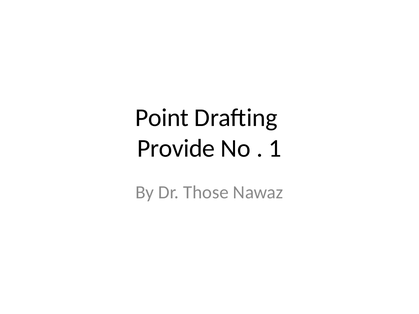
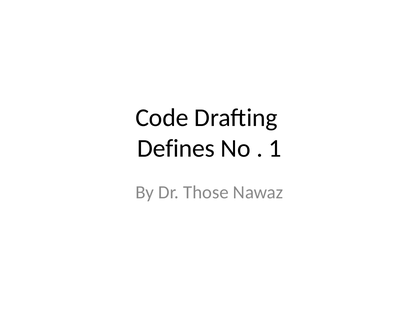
Point: Point -> Code
Provide: Provide -> Defines
